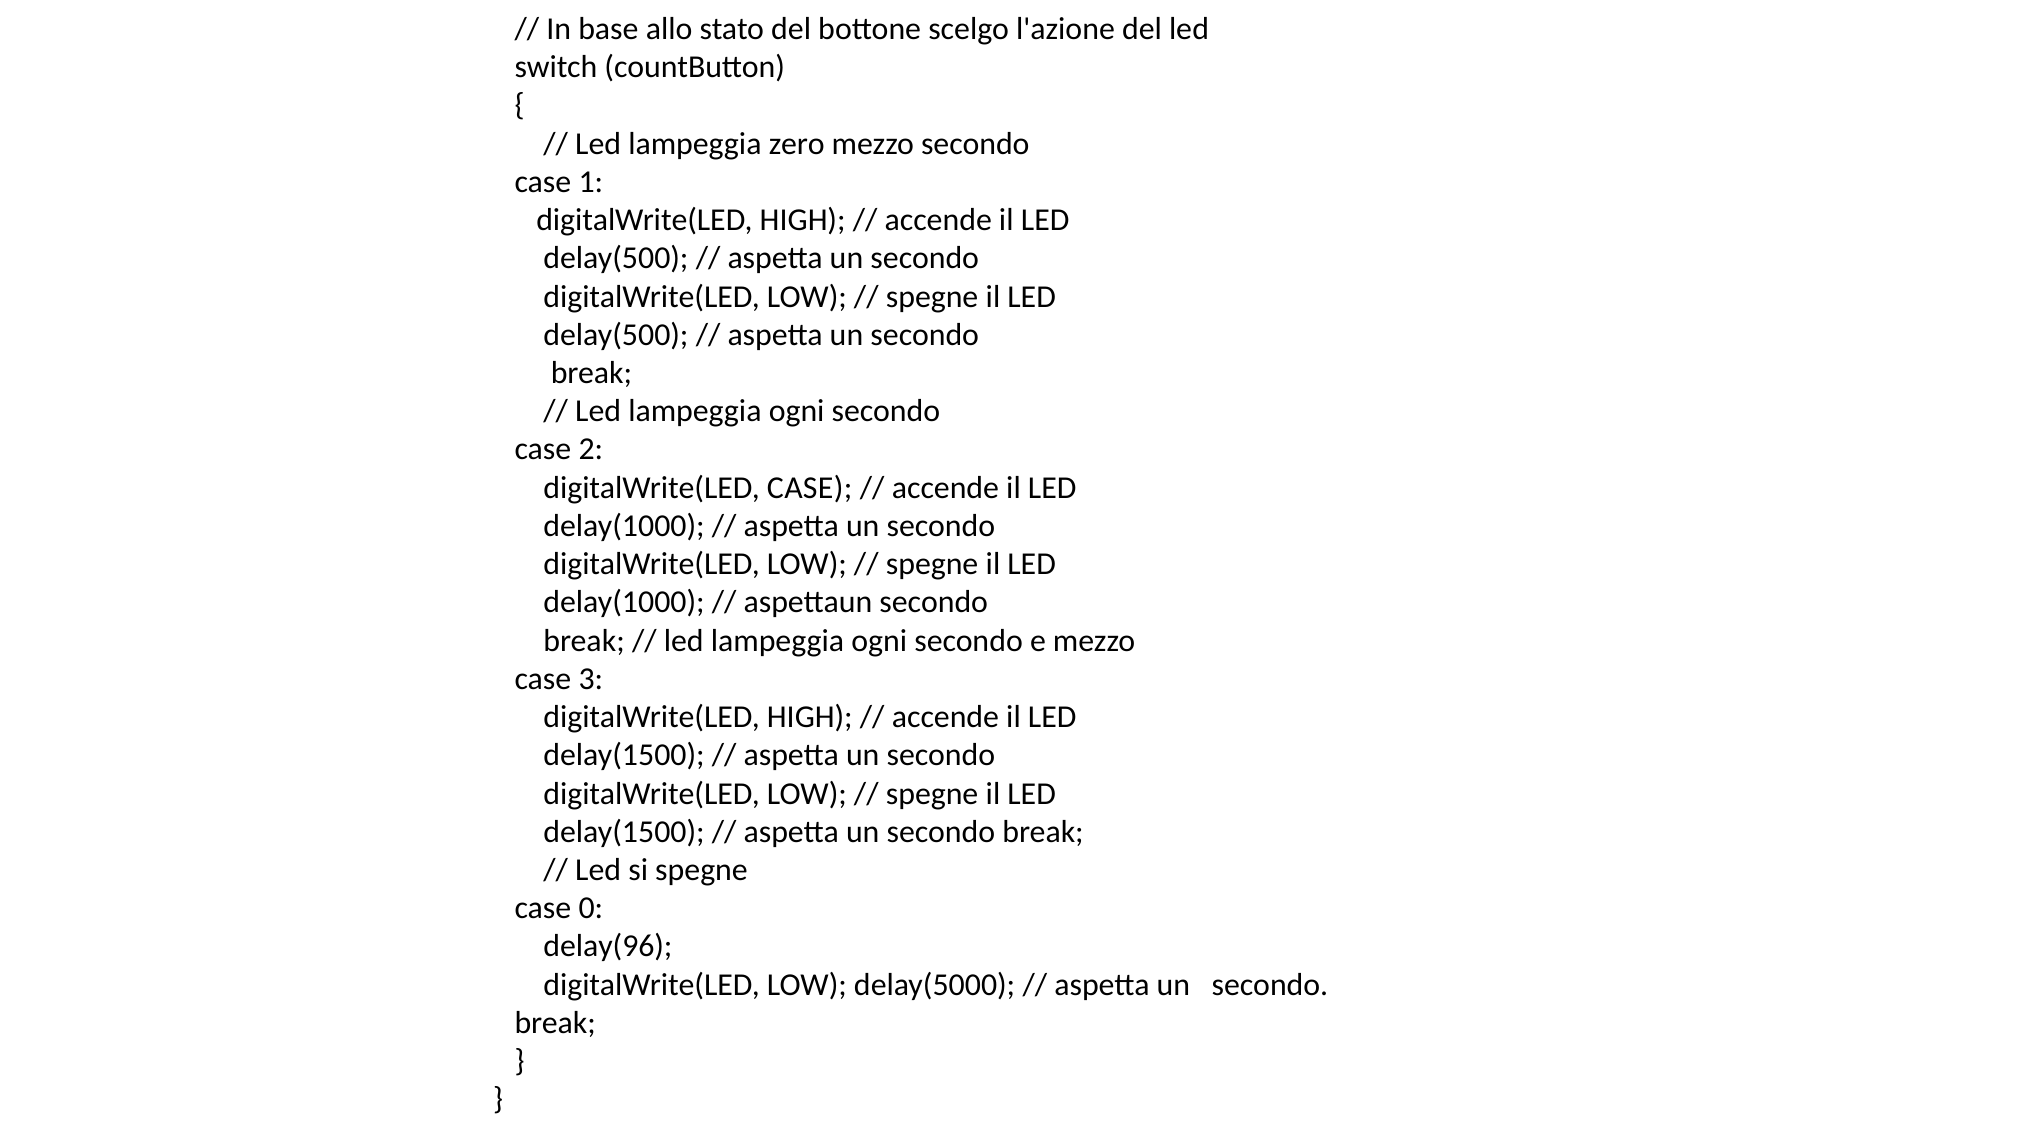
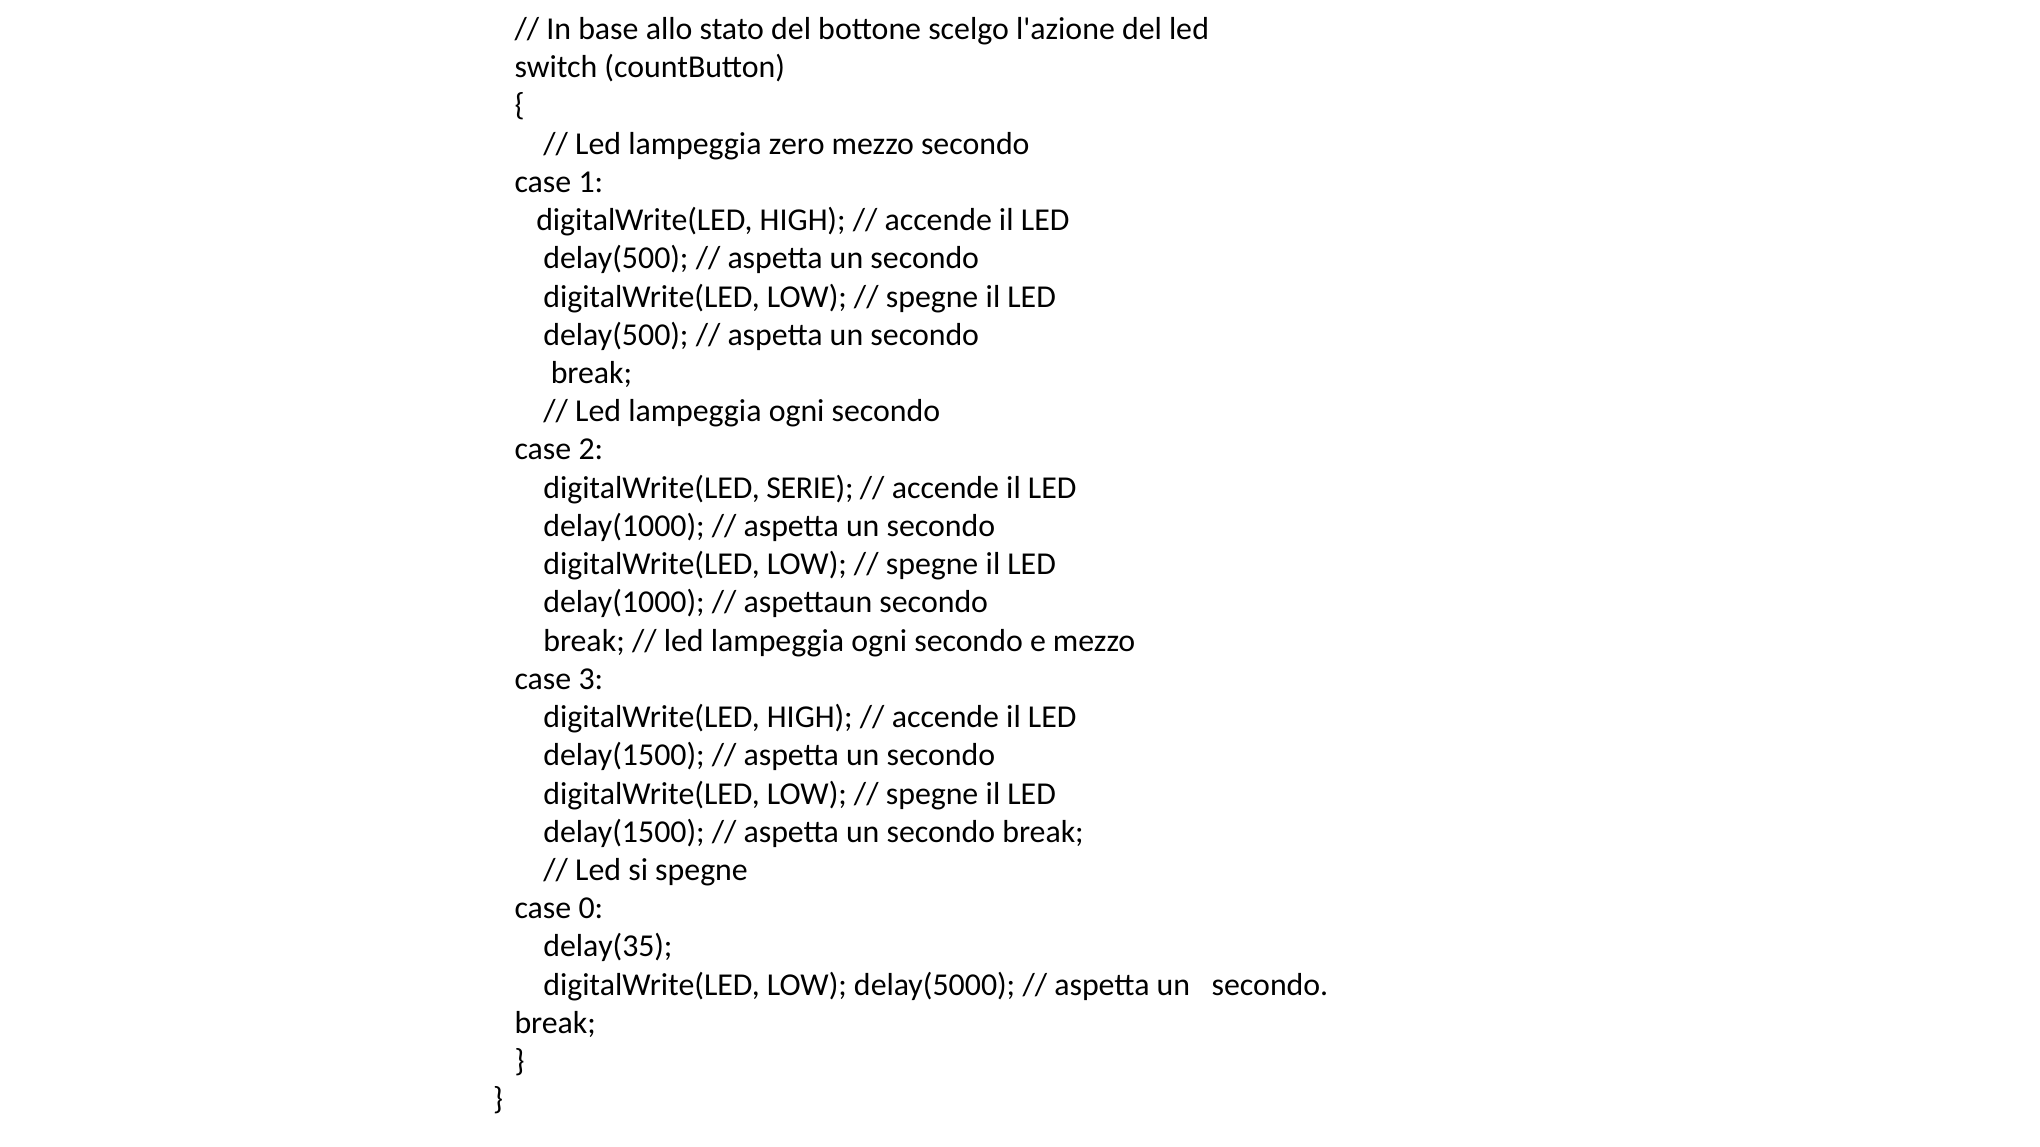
digitalWrite(LED CASE: CASE -> SERIE
delay(96: delay(96 -> delay(35
